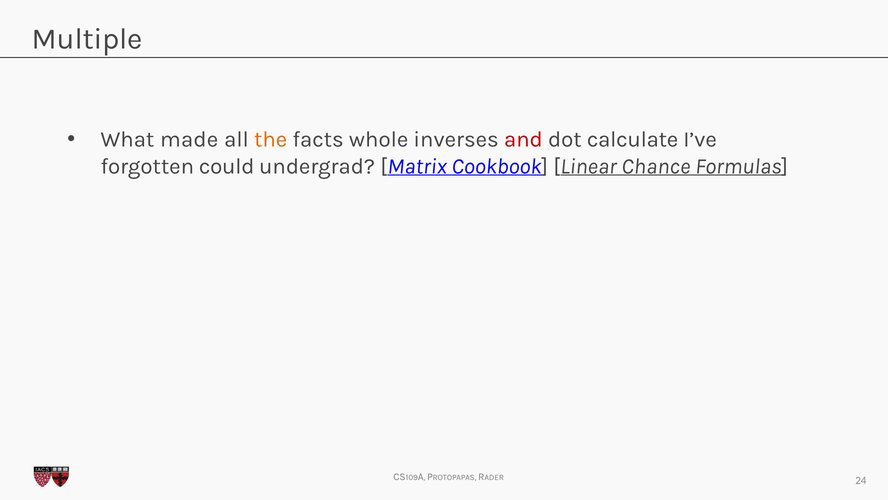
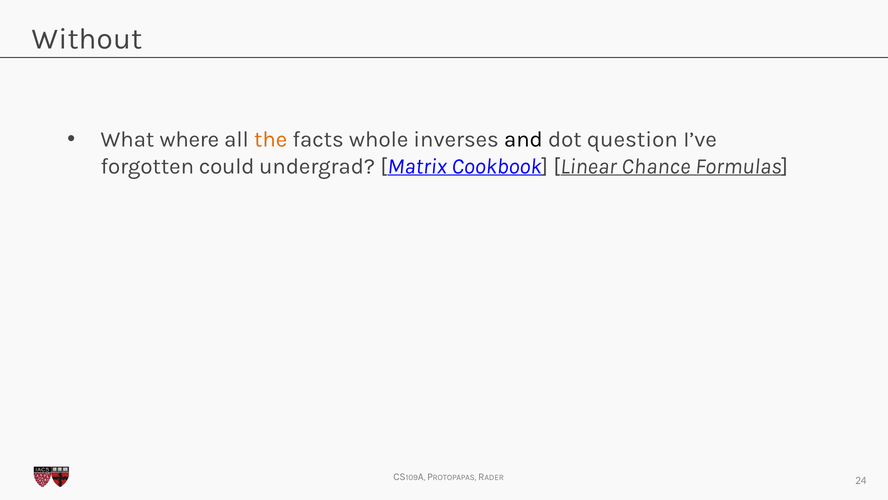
Multiple: Multiple -> Without
made: made -> where
and colour: red -> black
calculate: calculate -> question
